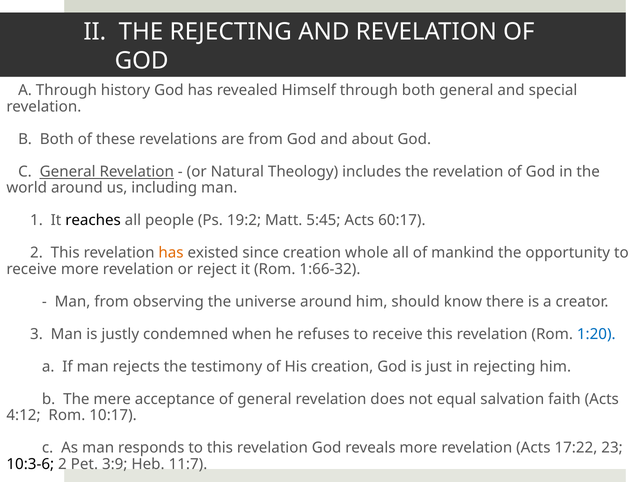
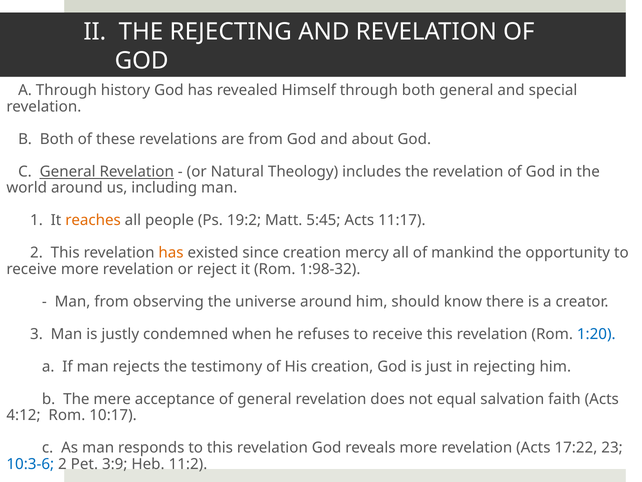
reaches colour: black -> orange
60:17: 60:17 -> 11:17
whole: whole -> mercy
1:66-32: 1:66-32 -> 1:98-32
10:3-6 colour: black -> blue
11:7: 11:7 -> 11:2
